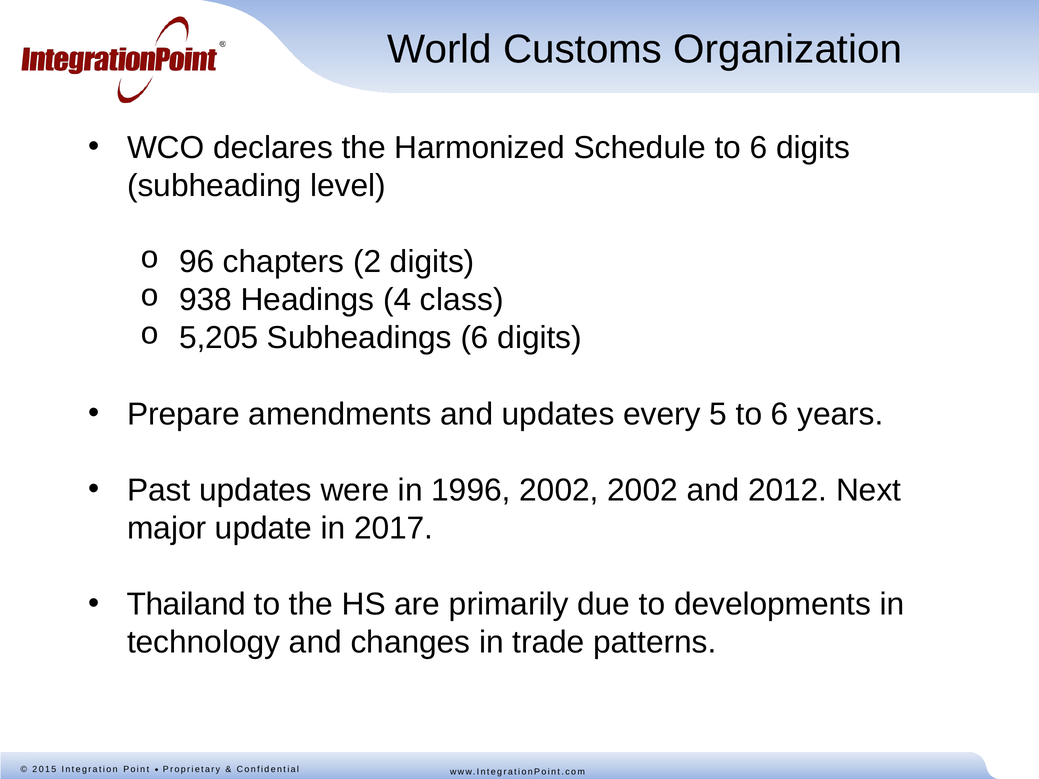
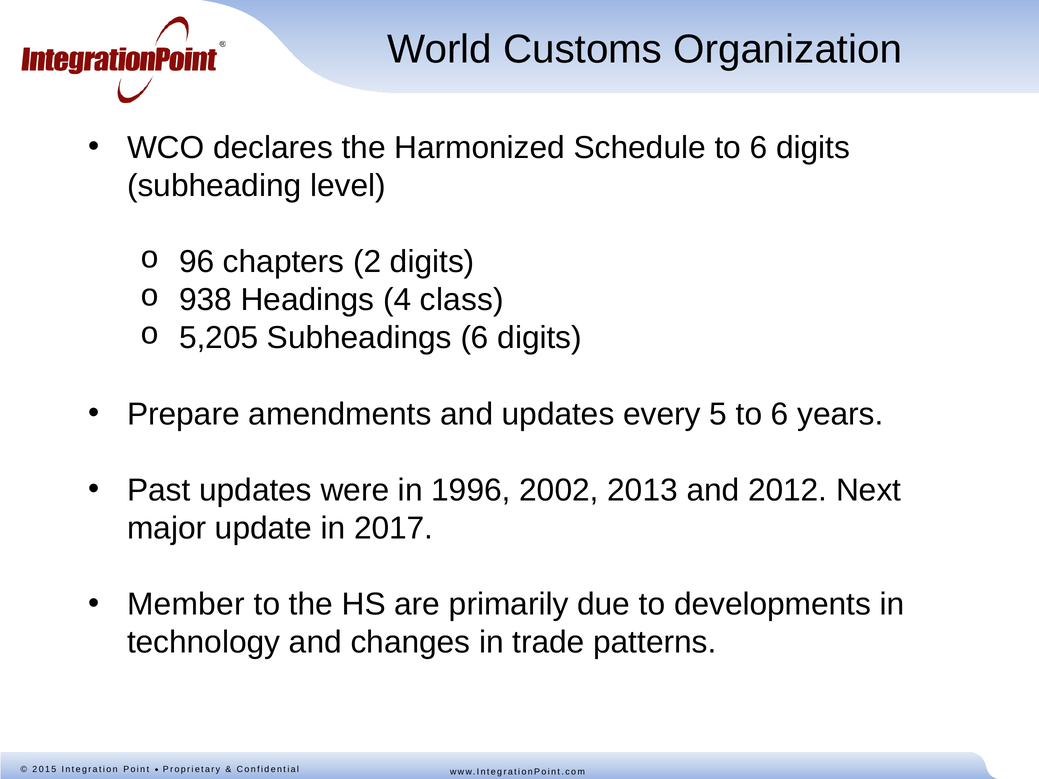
2002 2002: 2002 -> 2013
Thailand: Thailand -> Member
